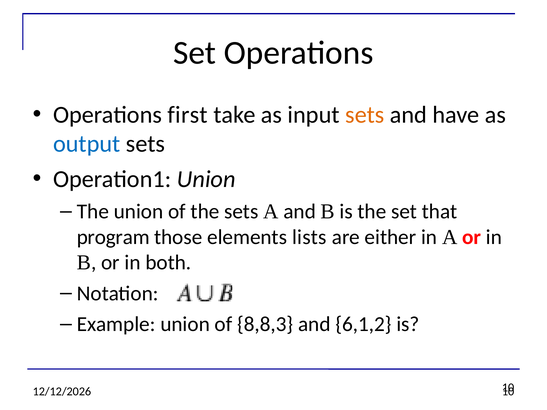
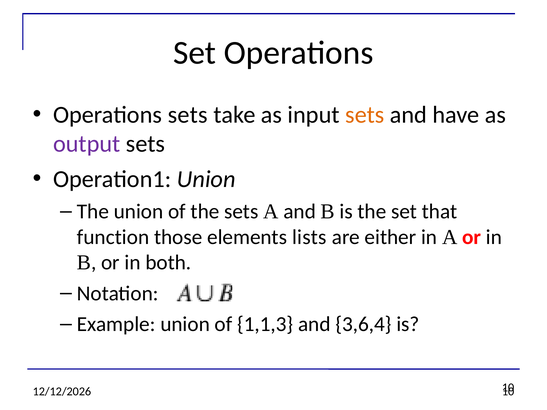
Operations first: first -> sets
output colour: blue -> purple
program: program -> function
8,8,3: 8,8,3 -> 1,1,3
6,1,2: 6,1,2 -> 3,6,4
